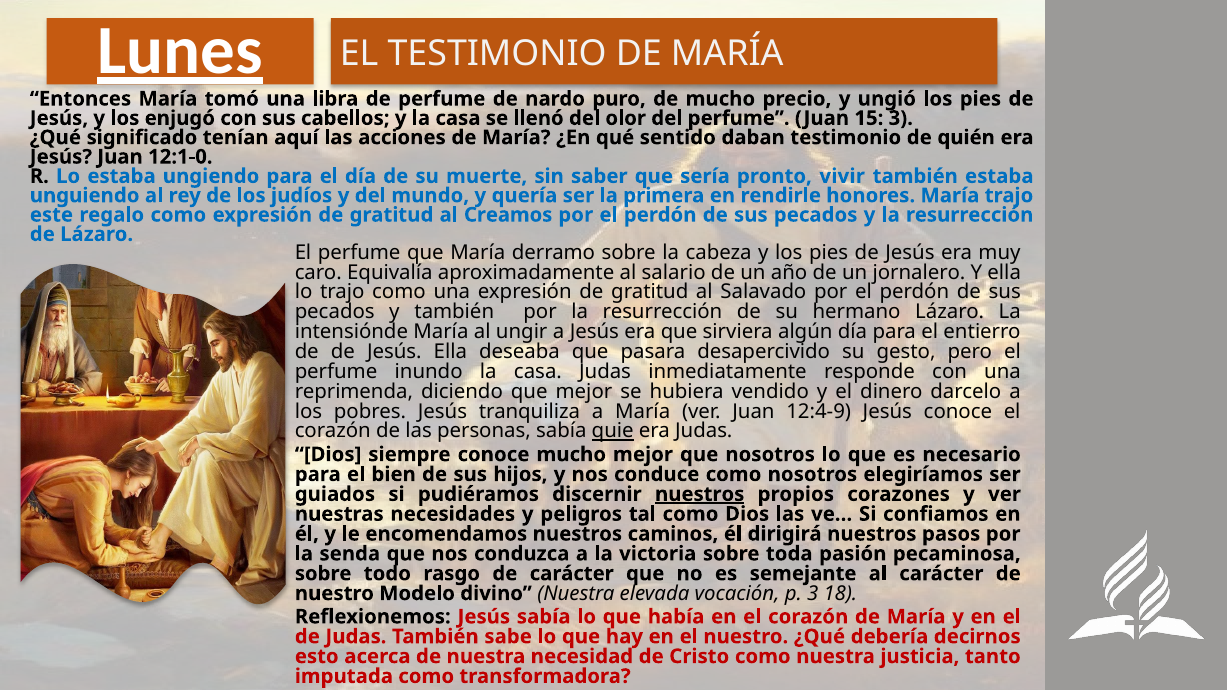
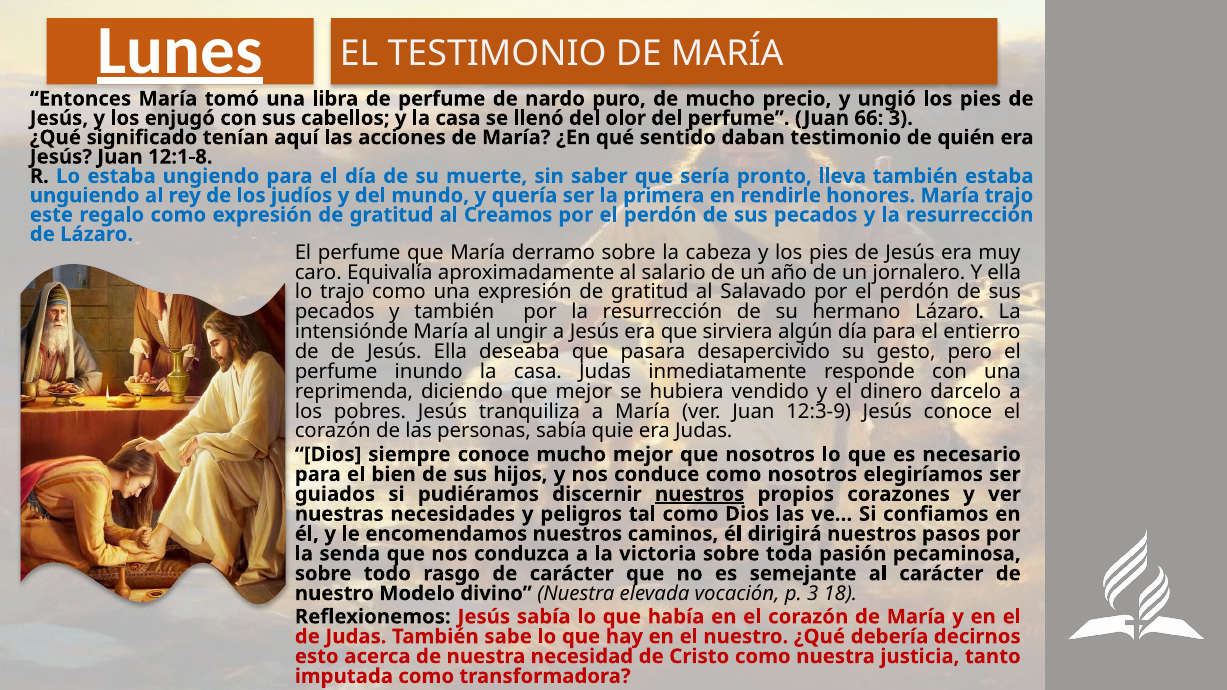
15: 15 -> 66
12:1-0: 12:1-0 -> 12:1-8
vivir: vivir -> lleva
12:4-9: 12:4-9 -> 12:3-9
quie underline: present -> none
